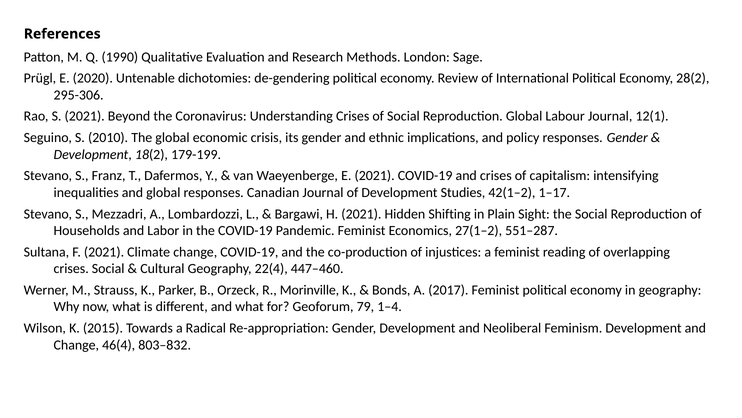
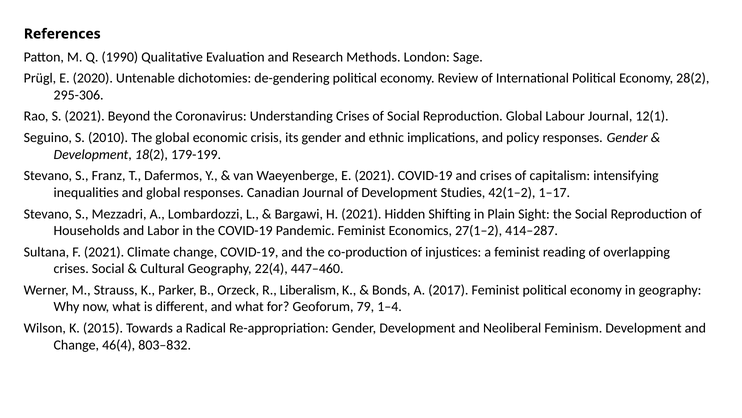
551–287: 551–287 -> 414–287
Morinville: Morinville -> Liberalism
